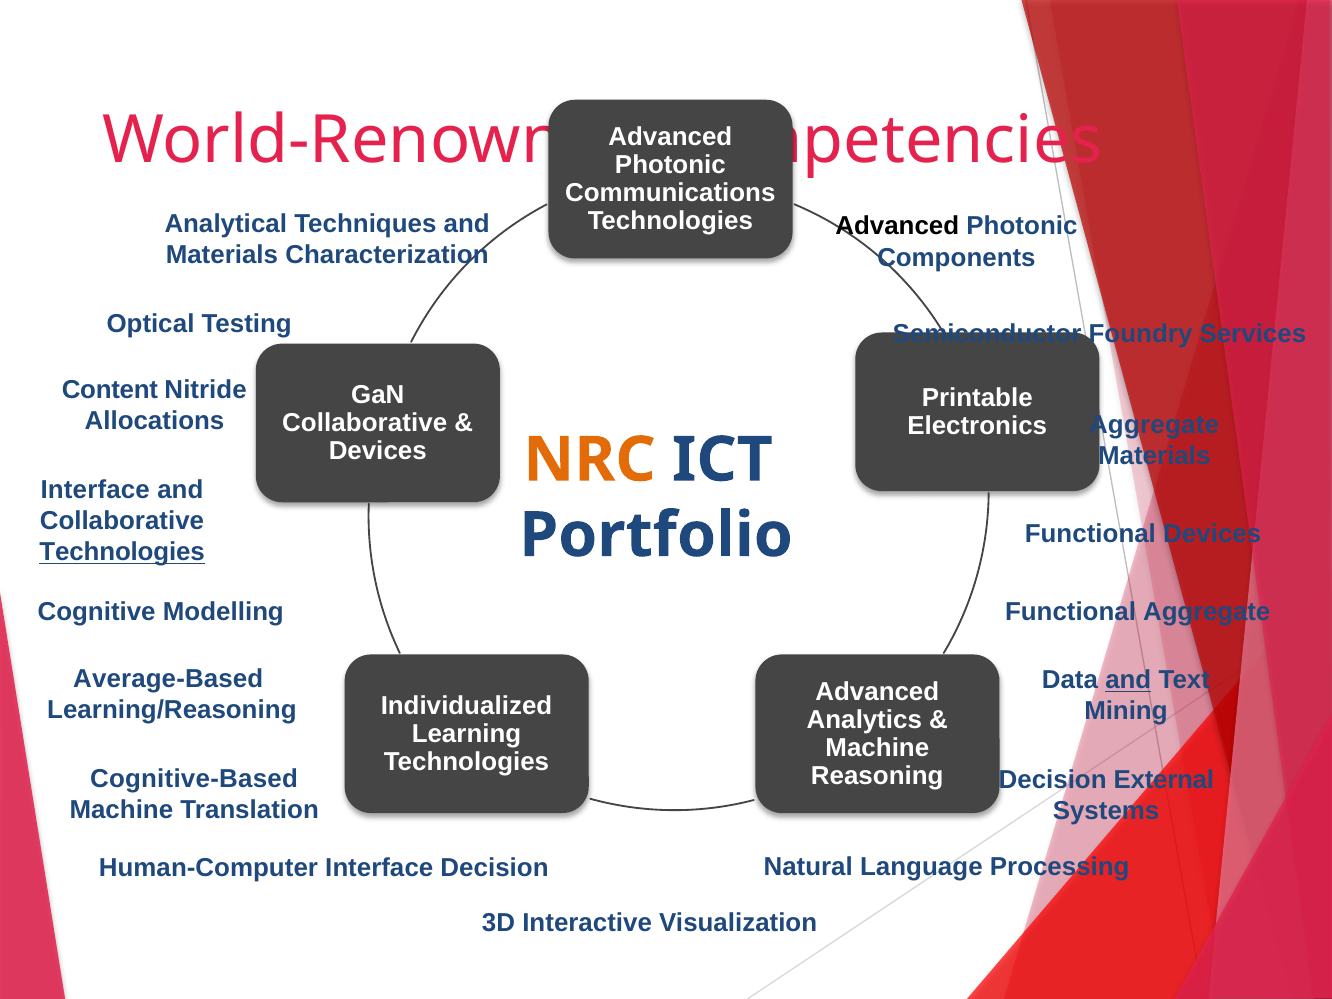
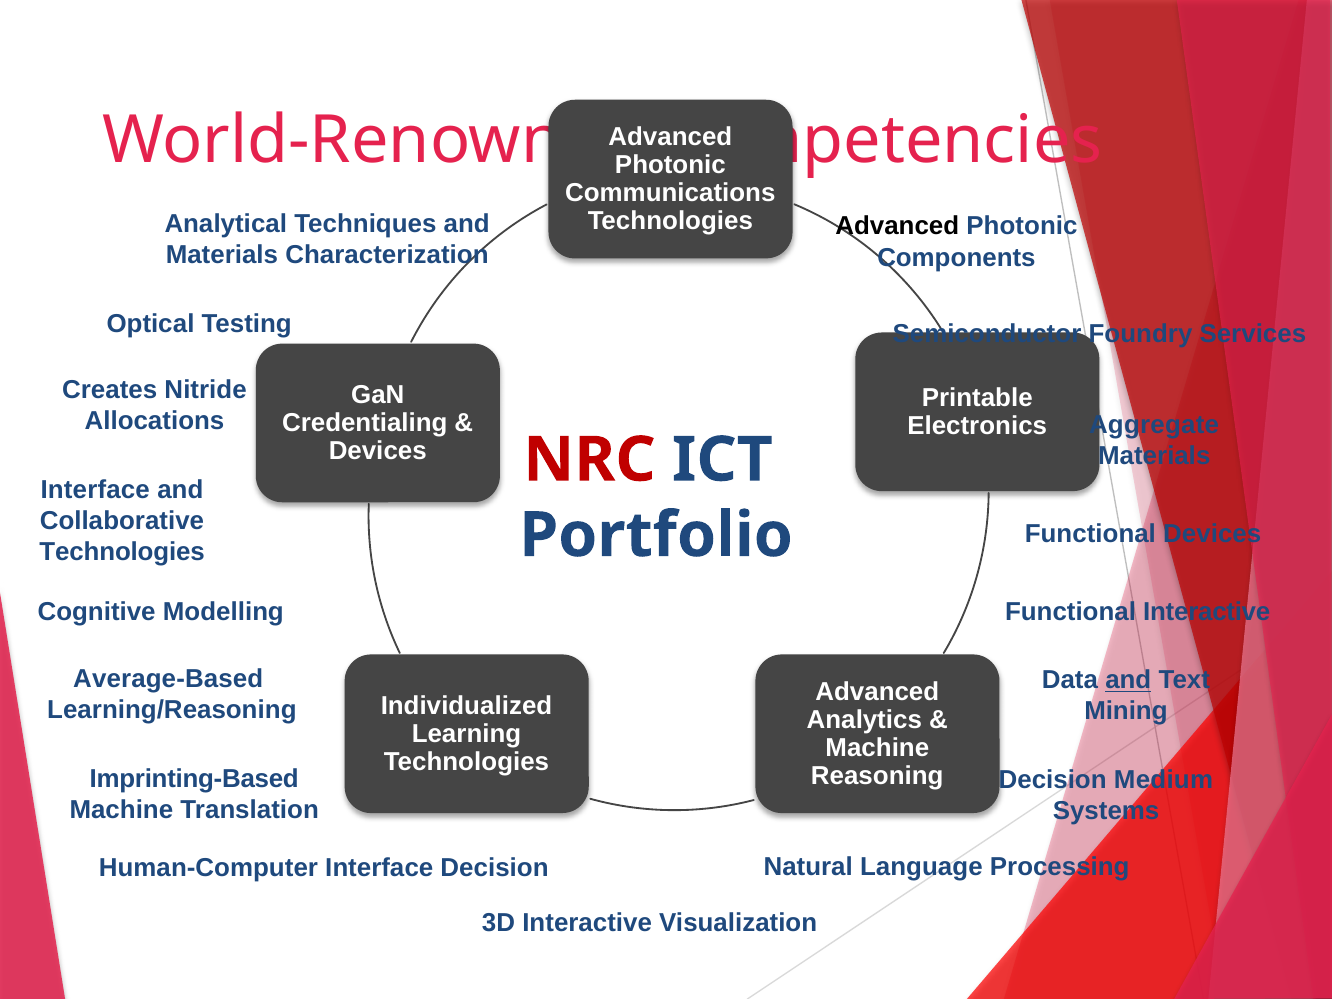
Content: Content -> Creates
Collaborative at (365, 423): Collaborative -> Credentialing
NRC colour: orange -> red
Technologies at (122, 552) underline: present -> none
Functional Aggregate: Aggregate -> Interactive
Cognitive-Based: Cognitive-Based -> Imprinting-Based
External: External -> Medium
